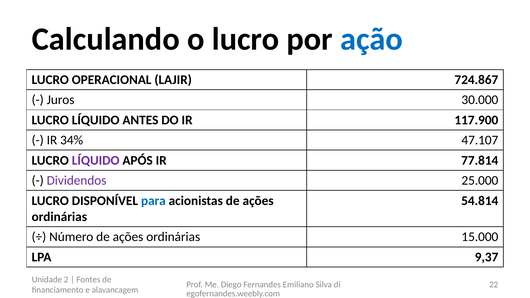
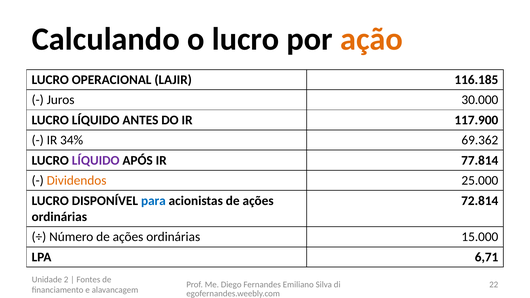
ação colour: blue -> orange
724.867: 724.867 -> 116.185
47.107: 47.107 -> 69.362
Dividendos colour: purple -> orange
54.814: 54.814 -> 72.814
9,37: 9,37 -> 6,71
